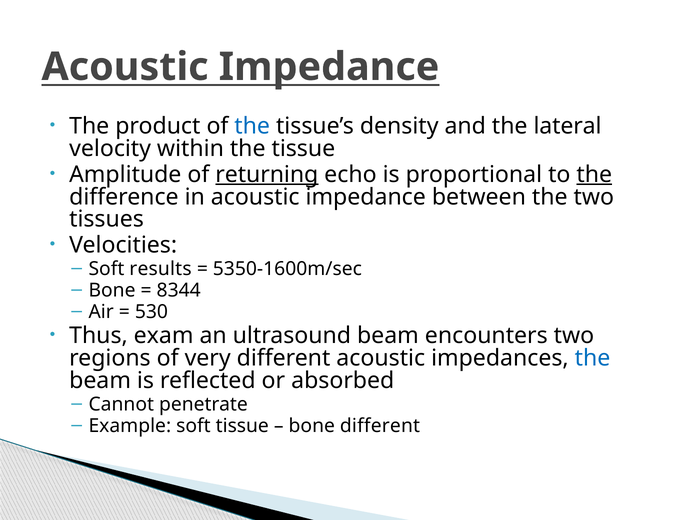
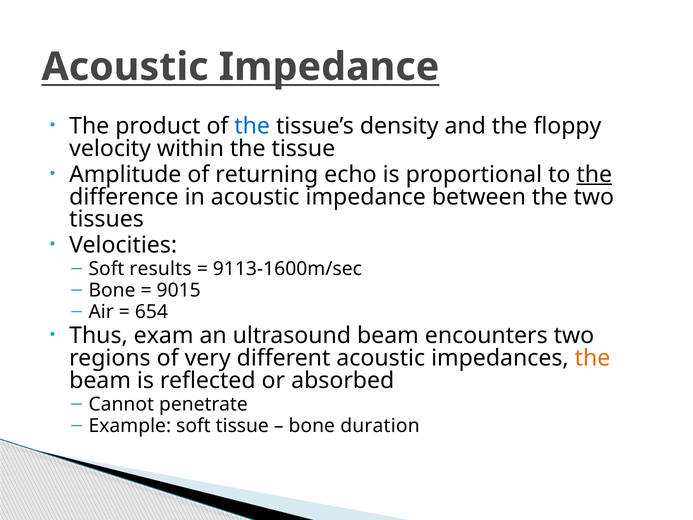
lateral: lateral -> floppy
returning underline: present -> none
5350-1600m/sec: 5350-1600m/sec -> 9113-1600m/sec
8344: 8344 -> 9015
530: 530 -> 654
the at (592, 358) colour: blue -> orange
bone different: different -> duration
